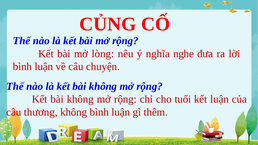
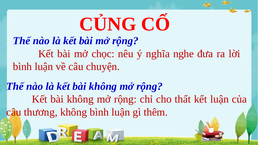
lòng: lòng -> chọc
tuổi: tuổi -> thất
